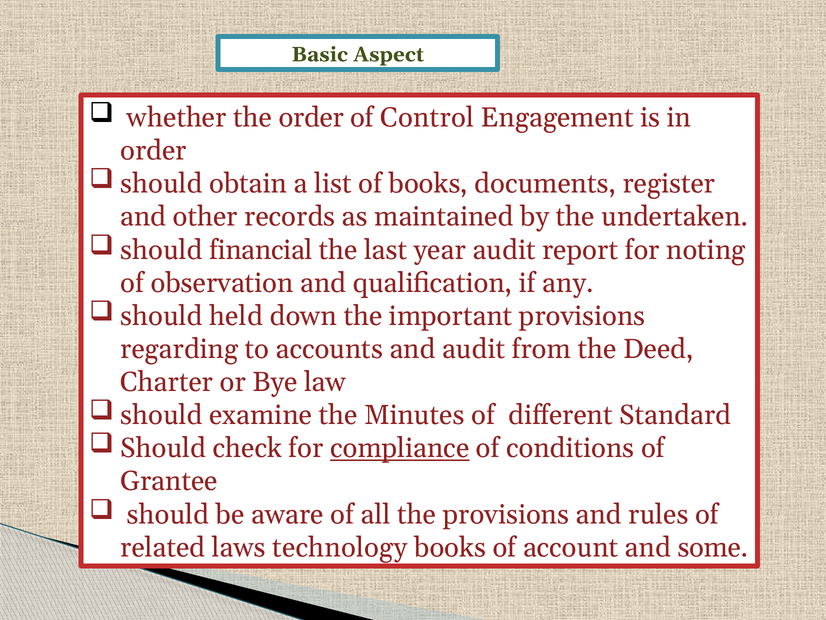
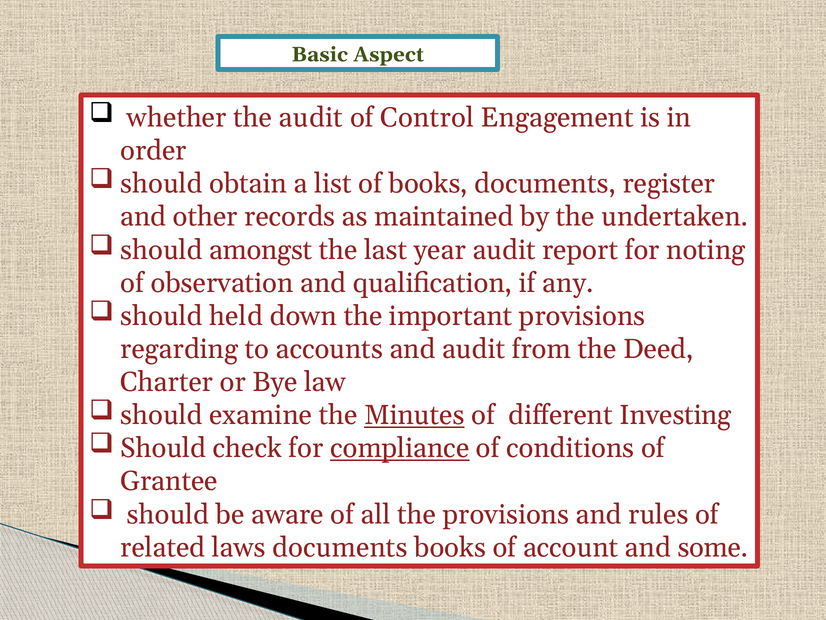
the order: order -> audit
financial: financial -> amongst
Minutes underline: none -> present
Standard: Standard -> Investing
laws technology: technology -> documents
